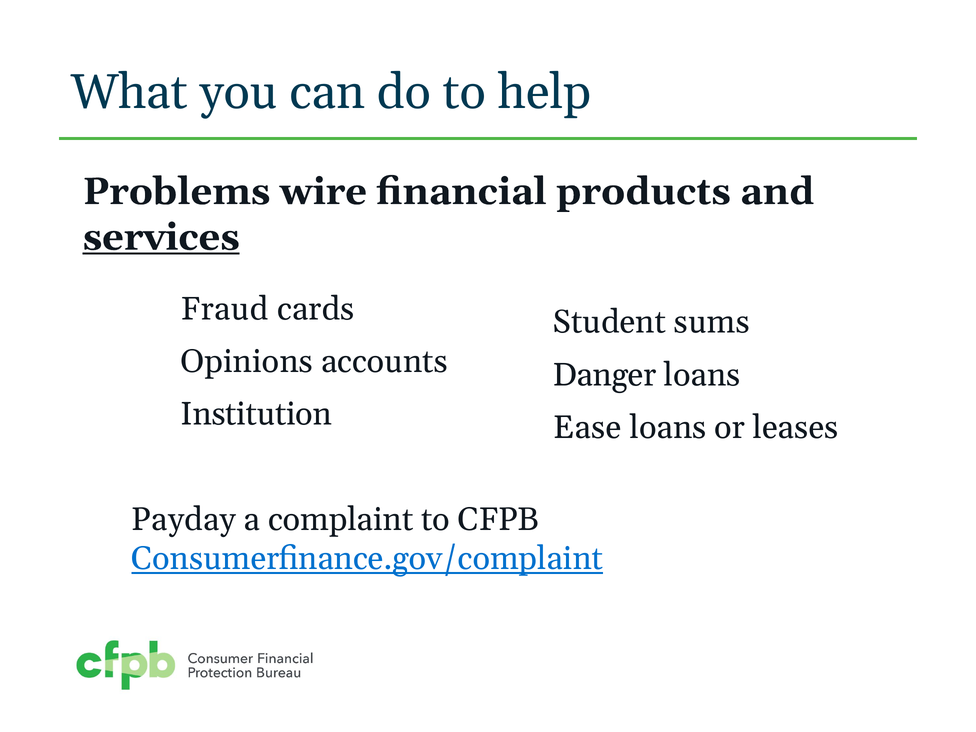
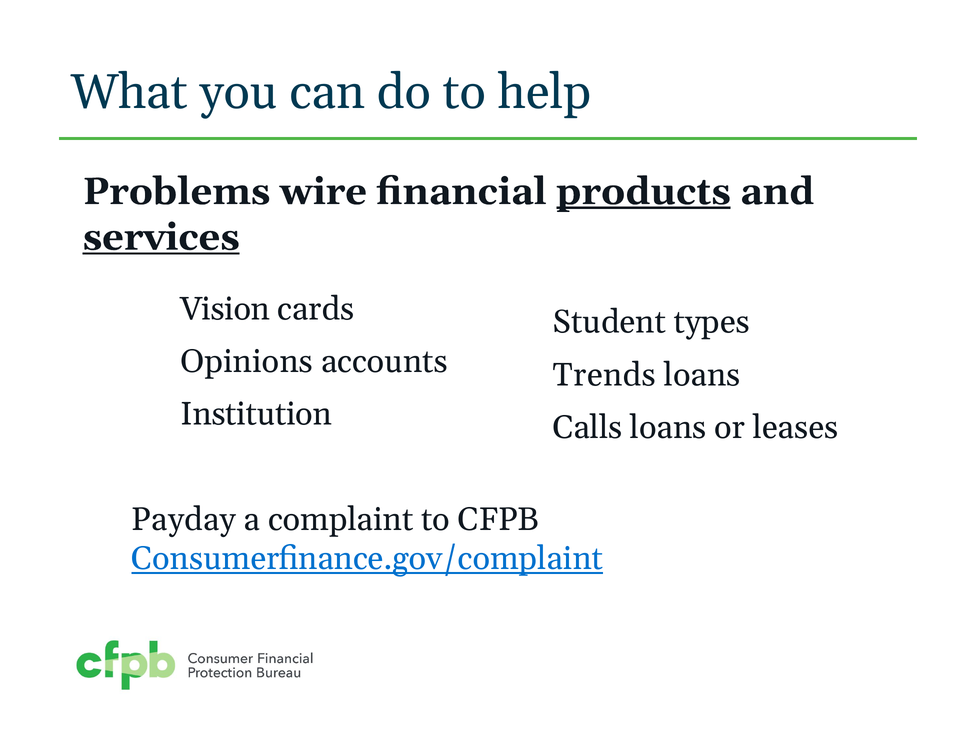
products underline: none -> present
Fraud: Fraud -> Vision
sums: sums -> types
Danger: Danger -> Trends
Ease: Ease -> Calls
